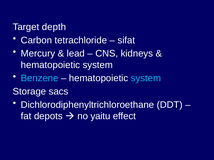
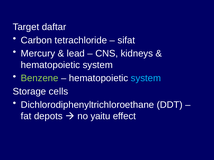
depth: depth -> daftar
Benzene colour: light blue -> light green
sacs: sacs -> cells
